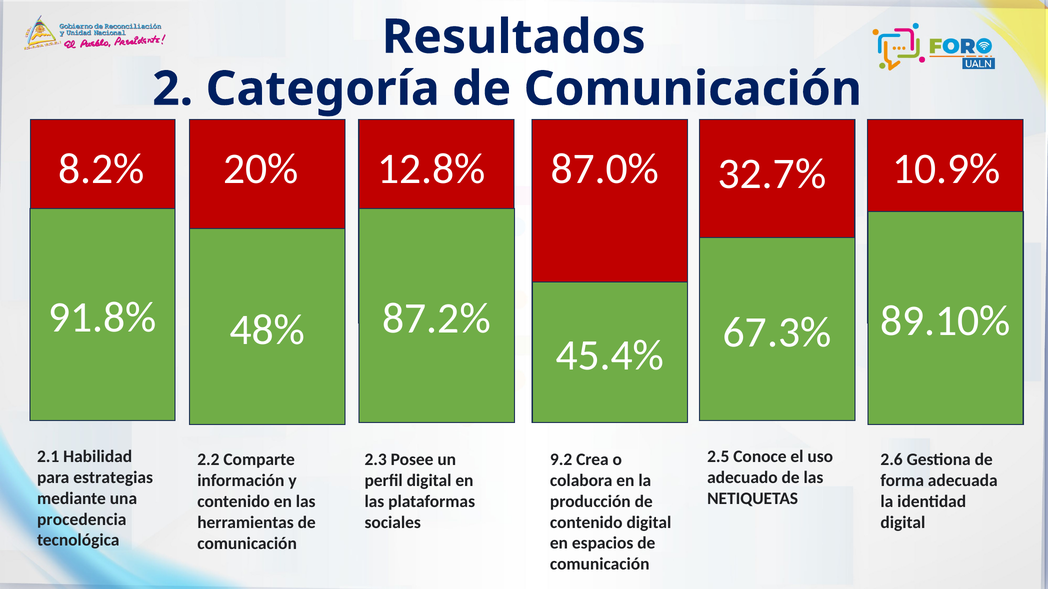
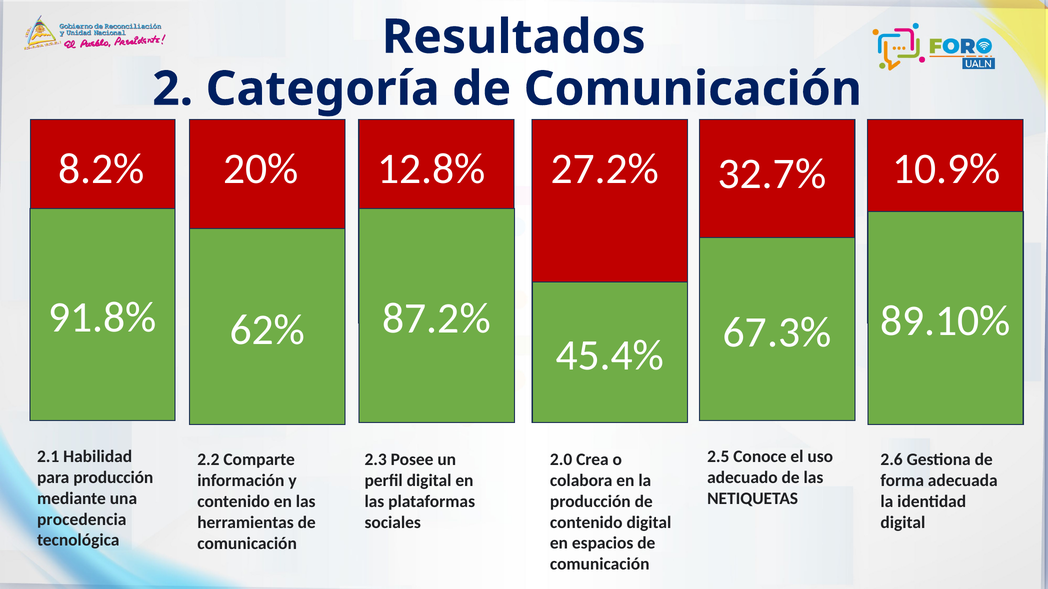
87.0%: 87.0% -> 27.2%
48%: 48% -> 62%
9.2: 9.2 -> 2.0
para estrategias: estrategias -> producción
